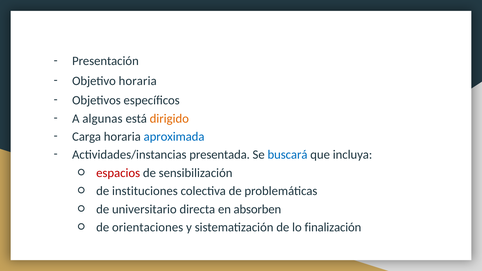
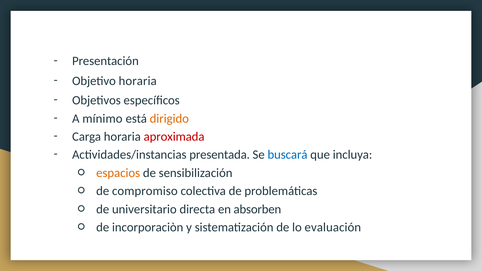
algunas: algunas -> mínimo
aproximada colour: blue -> red
espacios colour: red -> orange
instituciones: instituciones -> compromiso
orientaciones: orientaciones -> incorporaciòn
finalización: finalización -> evaluación
